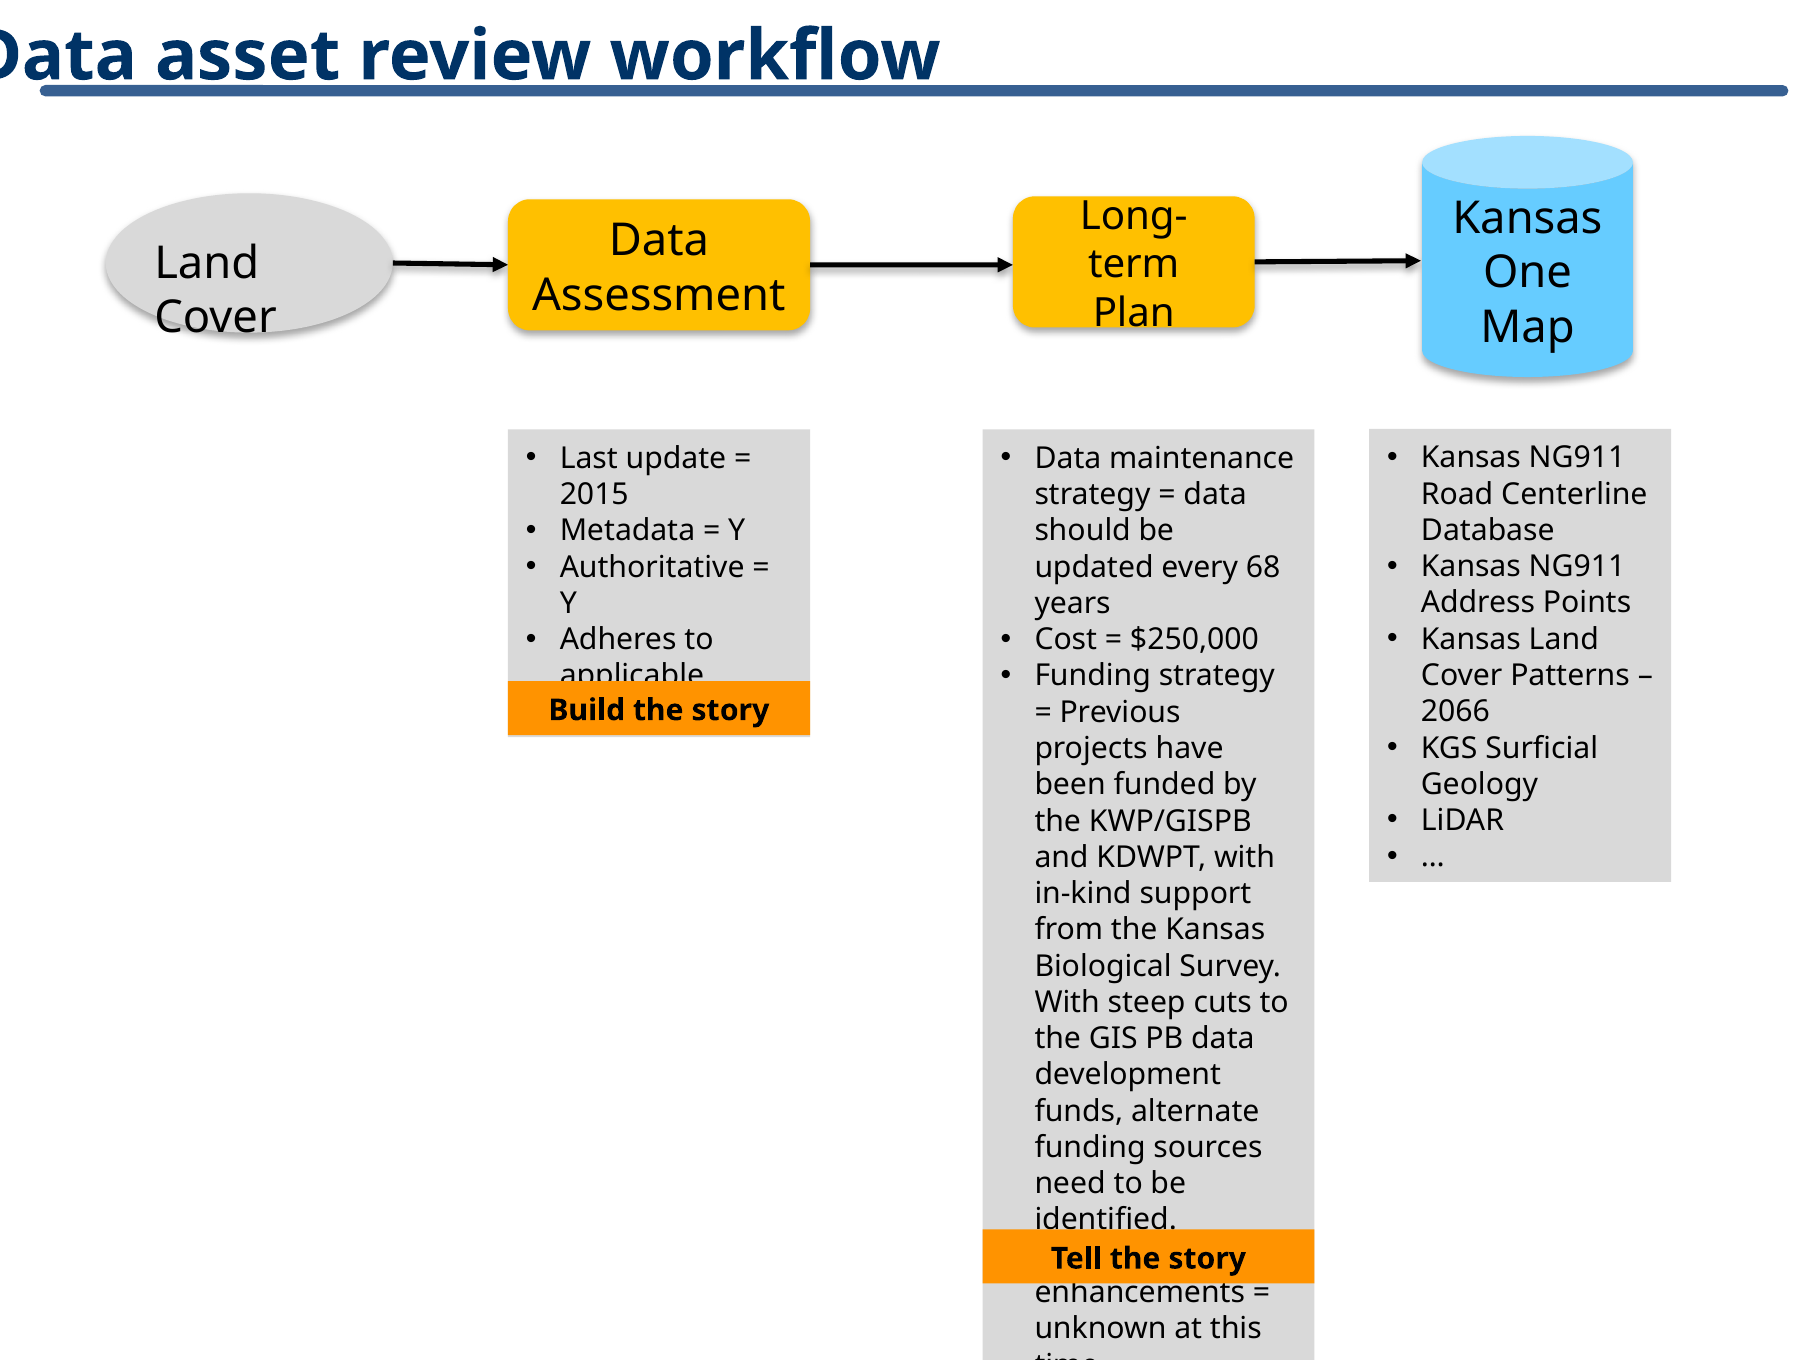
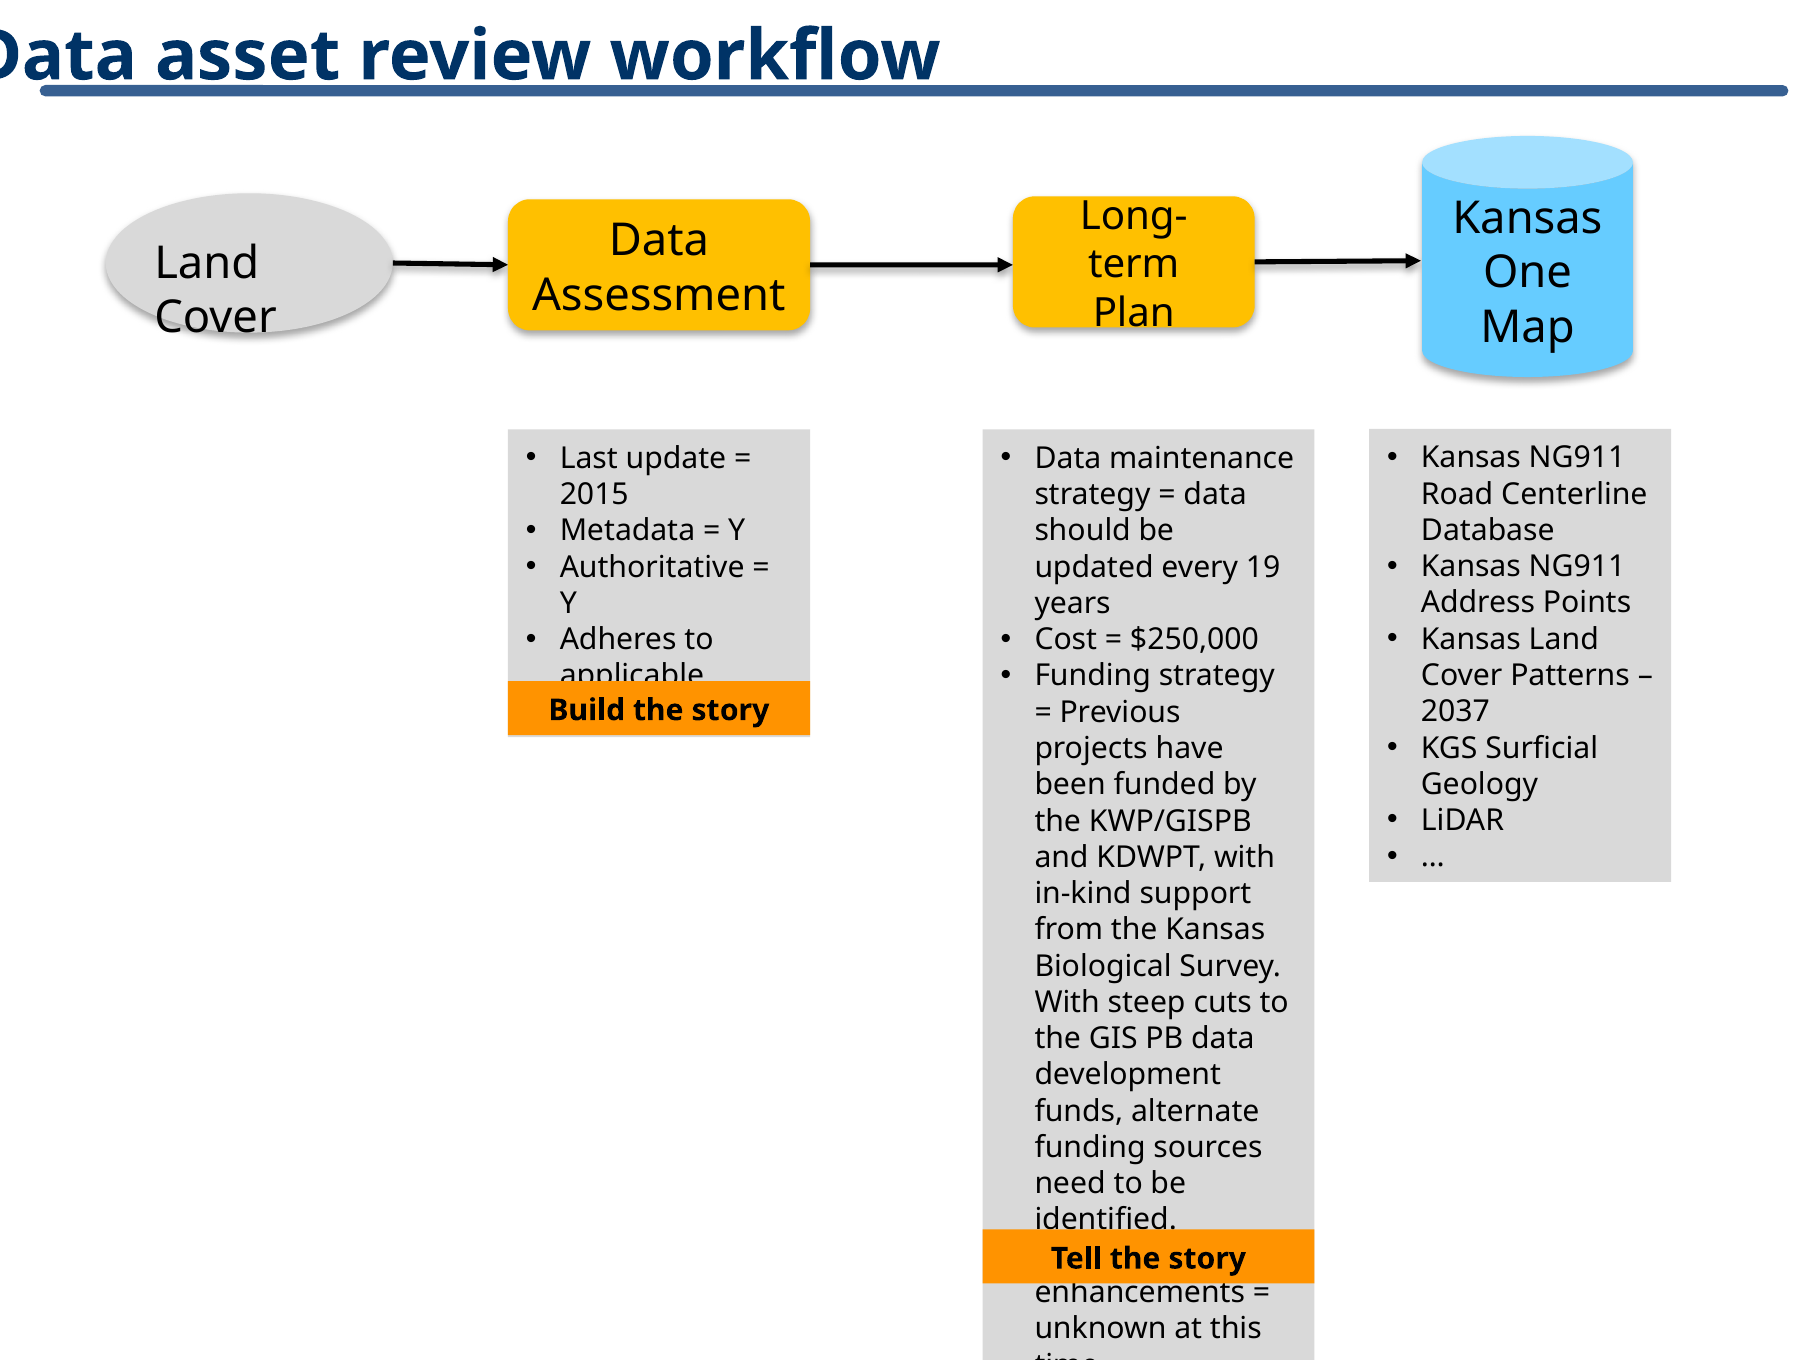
68: 68 -> 19
2066: 2066 -> 2037
